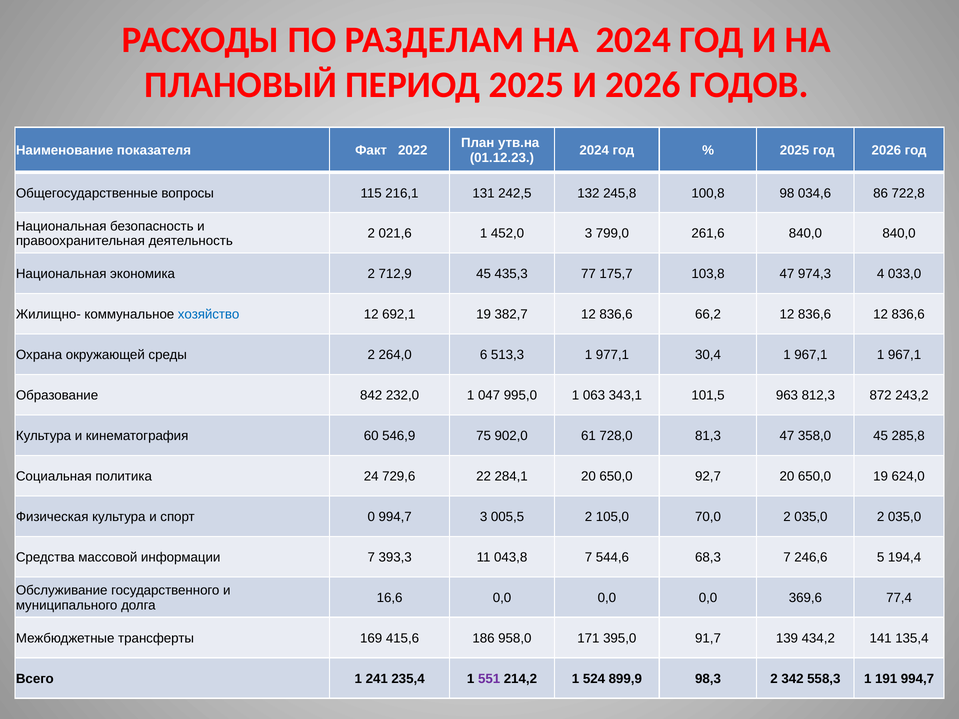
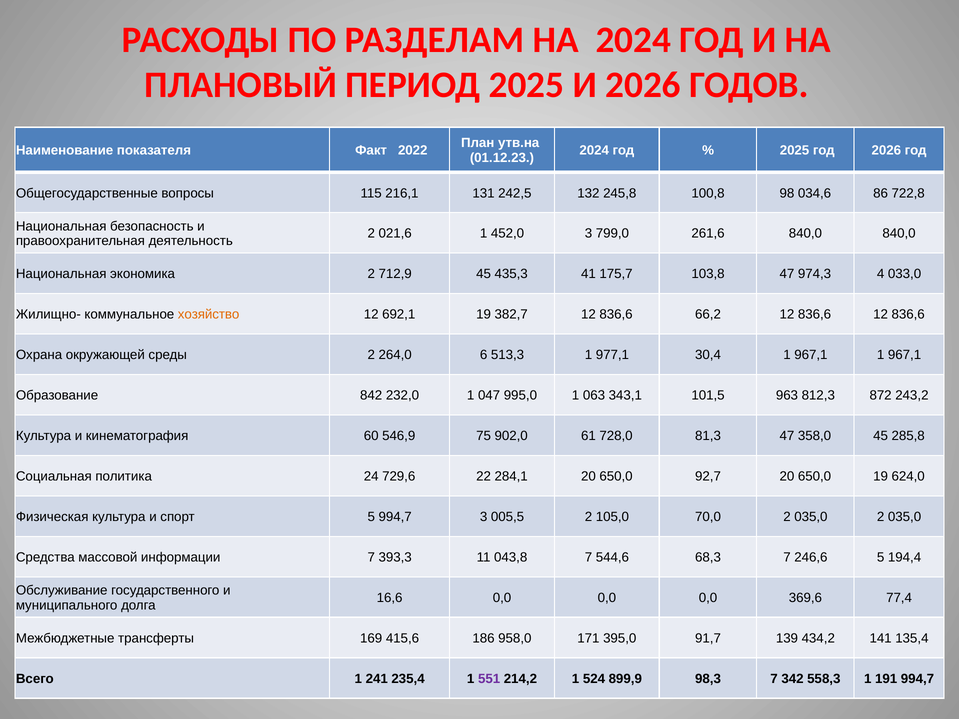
77: 77 -> 41
хозяйство colour: blue -> orange
спорт 0: 0 -> 5
98,3 2: 2 -> 7
